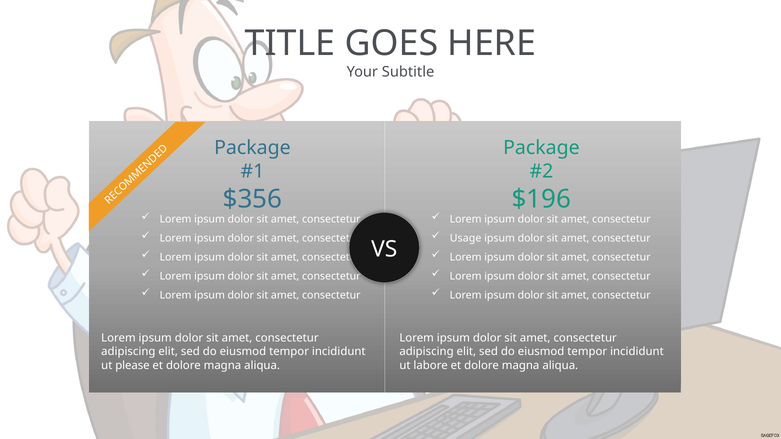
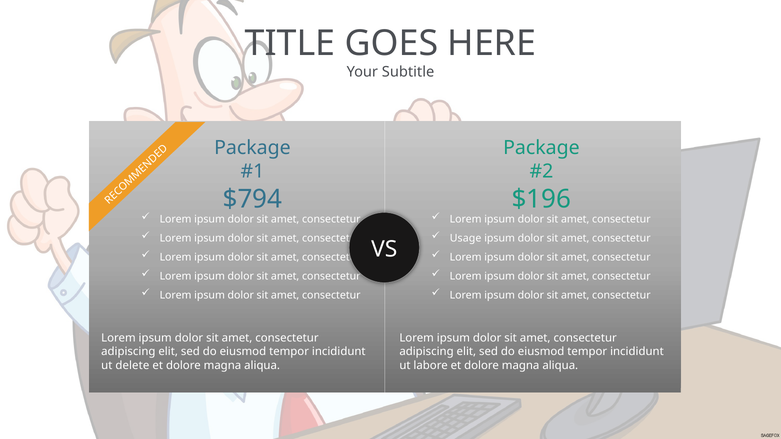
$356: $356 -> $794
please: please -> delete
